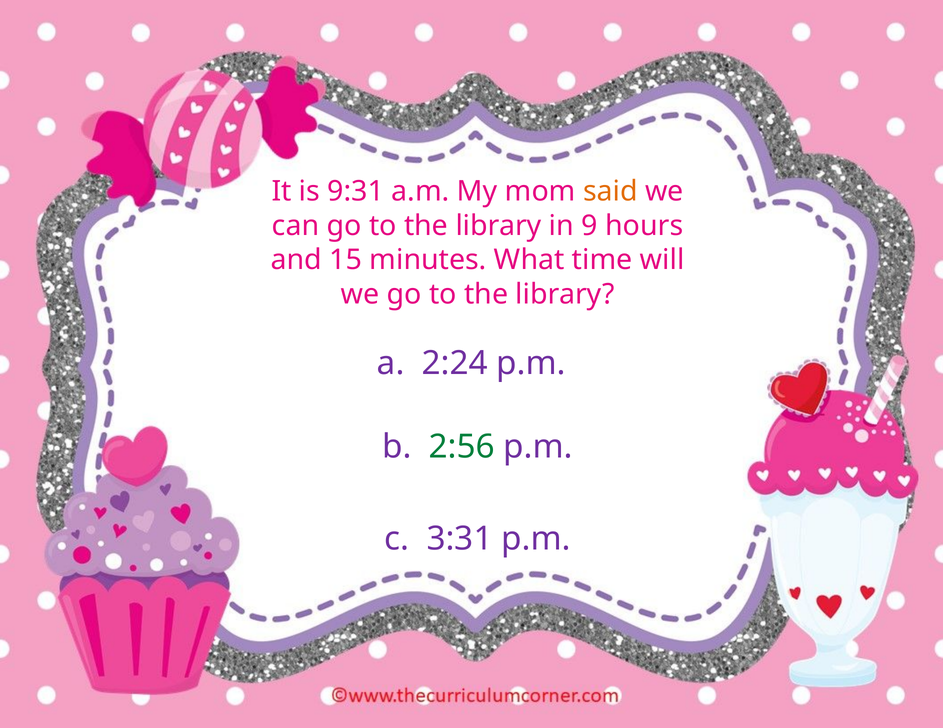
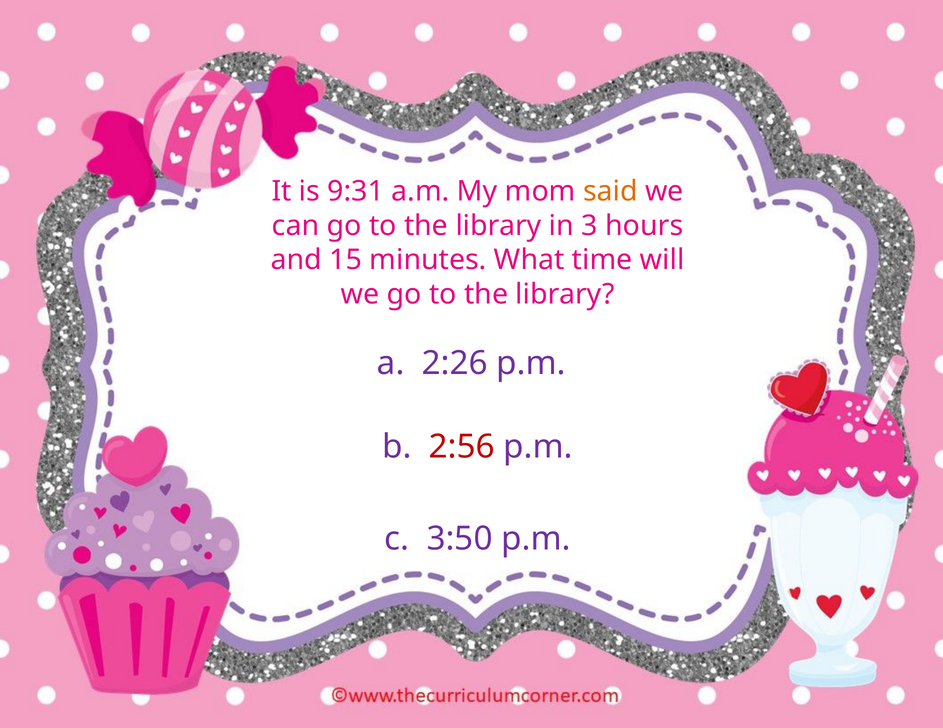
9: 9 -> 3
2:24: 2:24 -> 2:26
2:56 colour: green -> red
3:31: 3:31 -> 3:50
